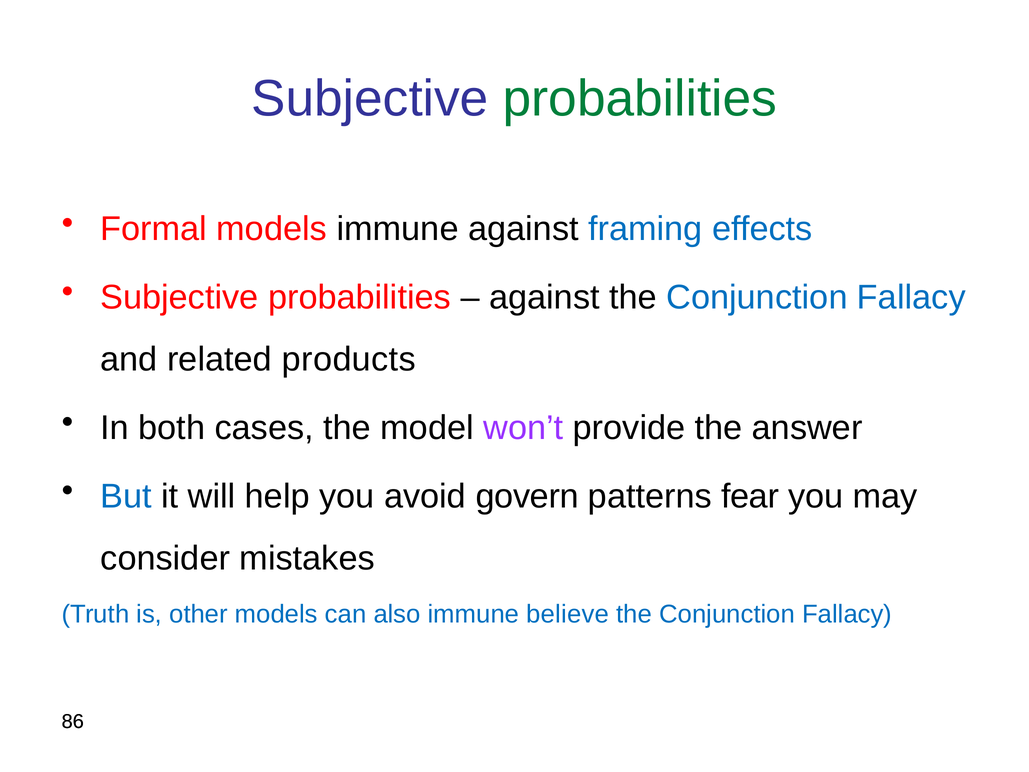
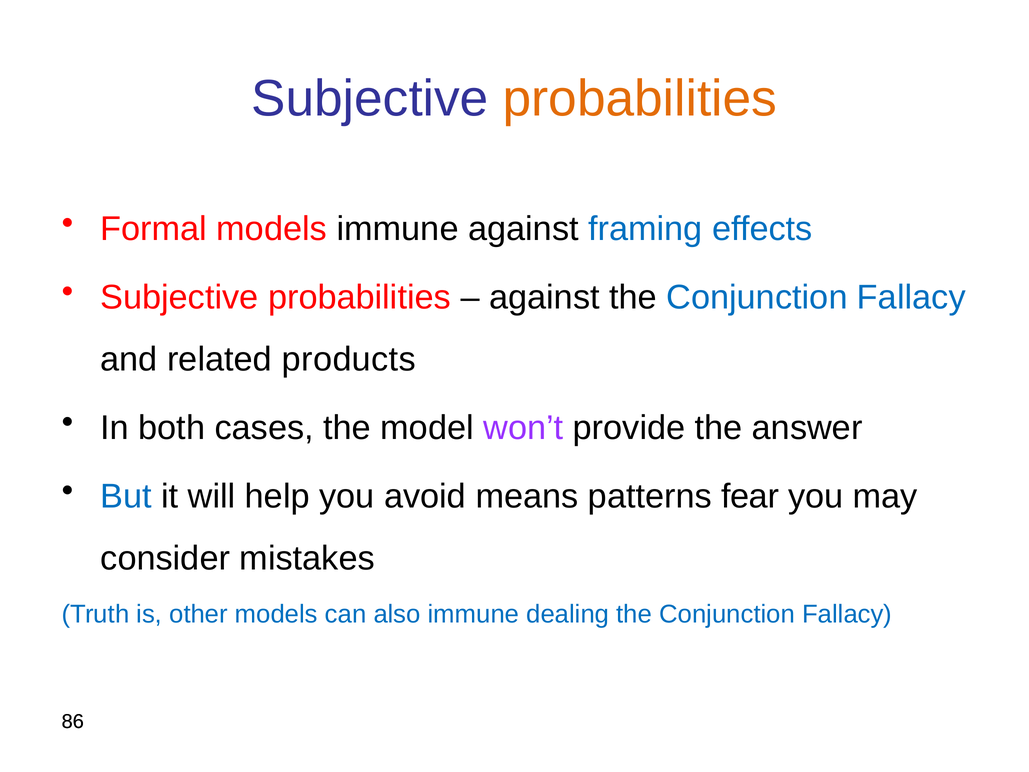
probabilities at (640, 99) colour: green -> orange
govern: govern -> means
believe: believe -> dealing
